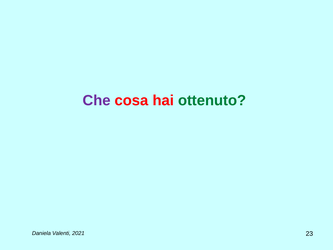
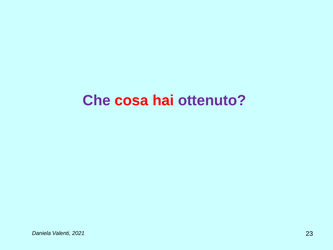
ottenuto colour: green -> purple
